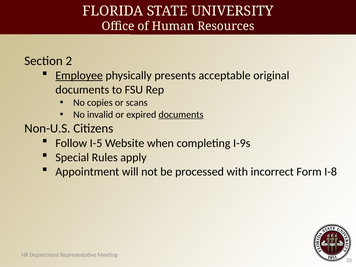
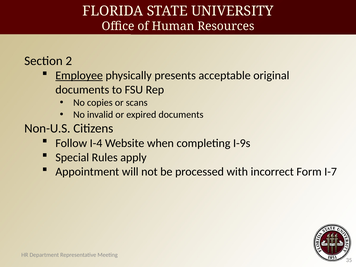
documents at (181, 115) underline: present -> none
I-5: I-5 -> I-4
I-8: I-8 -> I-7
